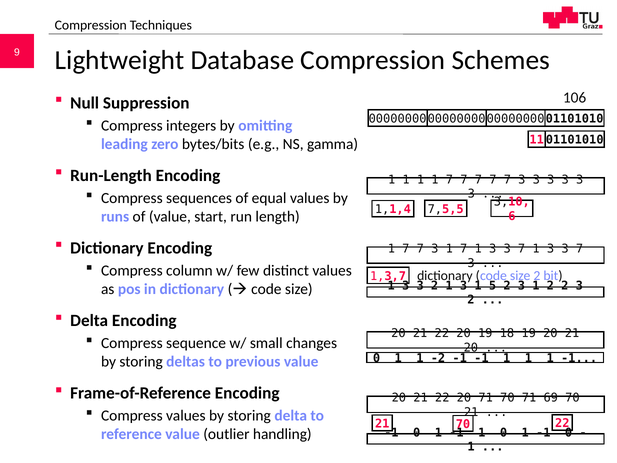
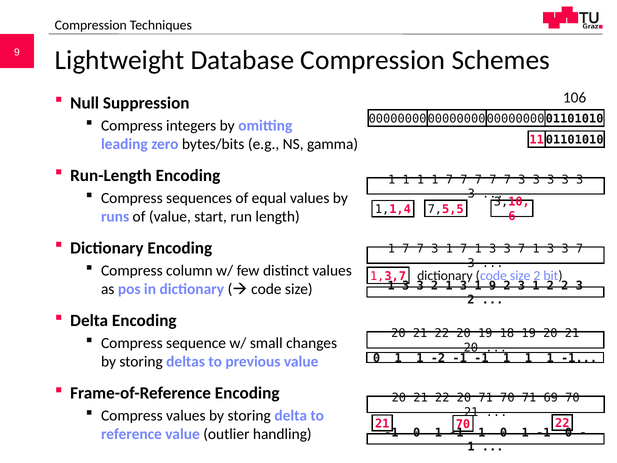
1 5: 5 -> 9
